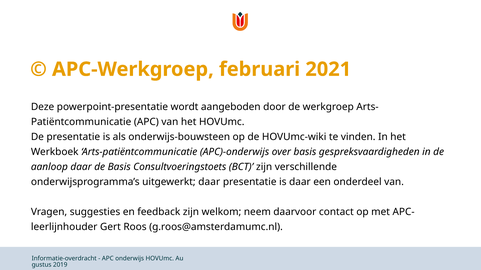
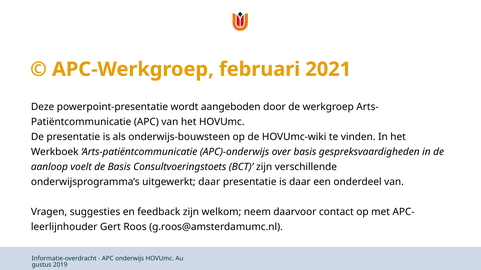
aanloop daar: daar -> voelt
